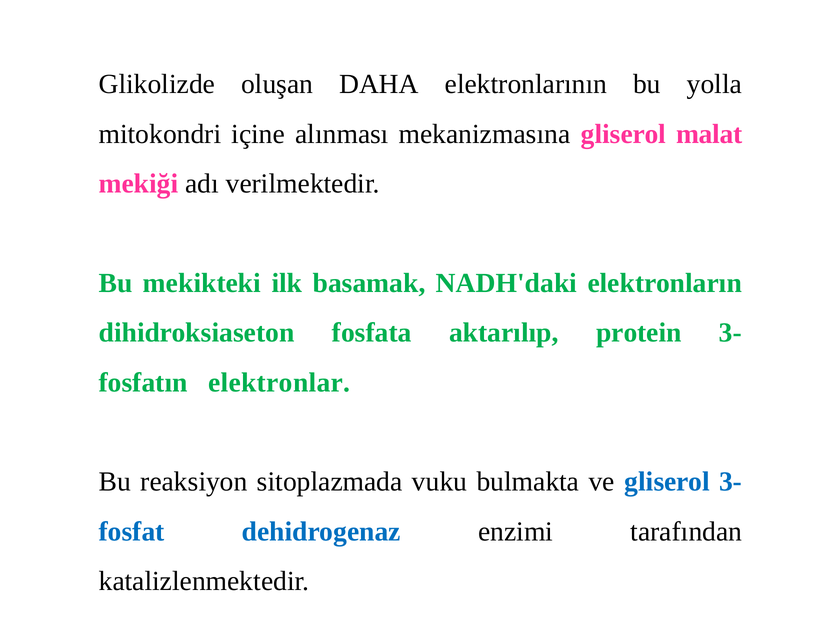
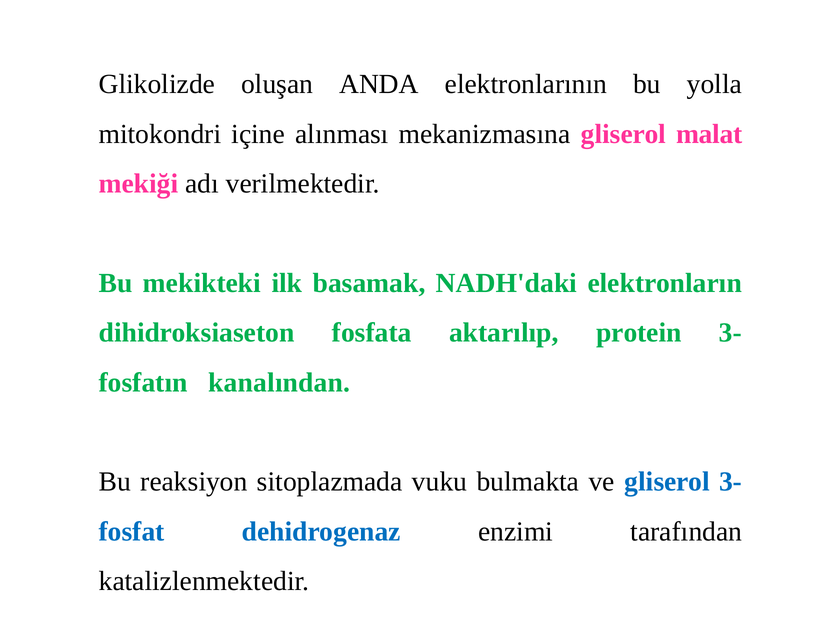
DAHA: DAHA -> ANDA
elektronlar: elektronlar -> kanalından
